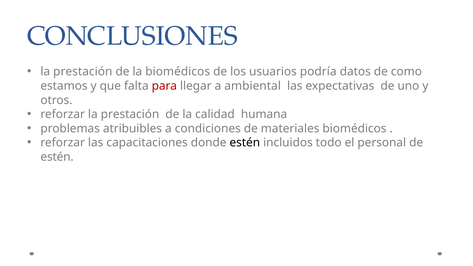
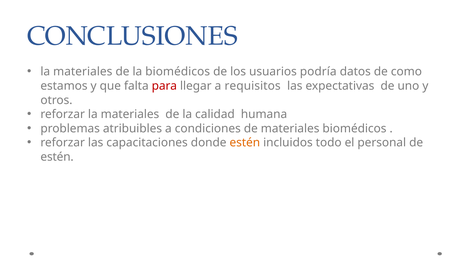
prestación at (83, 72): prestación -> materiales
ambiental: ambiental -> requisitos
reforzar la prestación: prestación -> materiales
estén at (245, 143) colour: black -> orange
